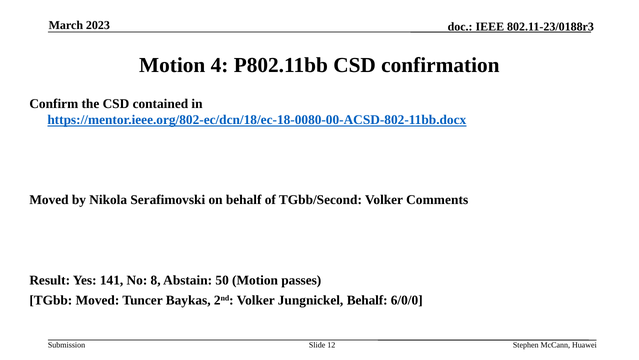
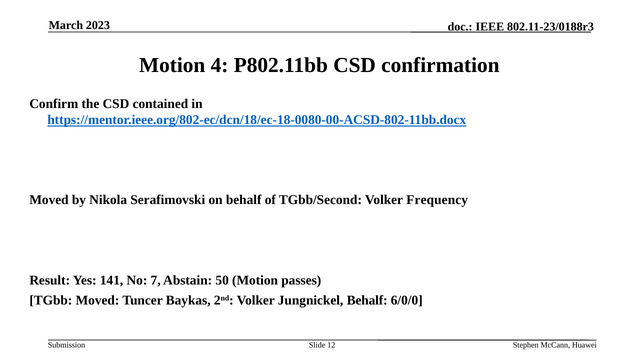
Comments: Comments -> Frequency
8: 8 -> 7
